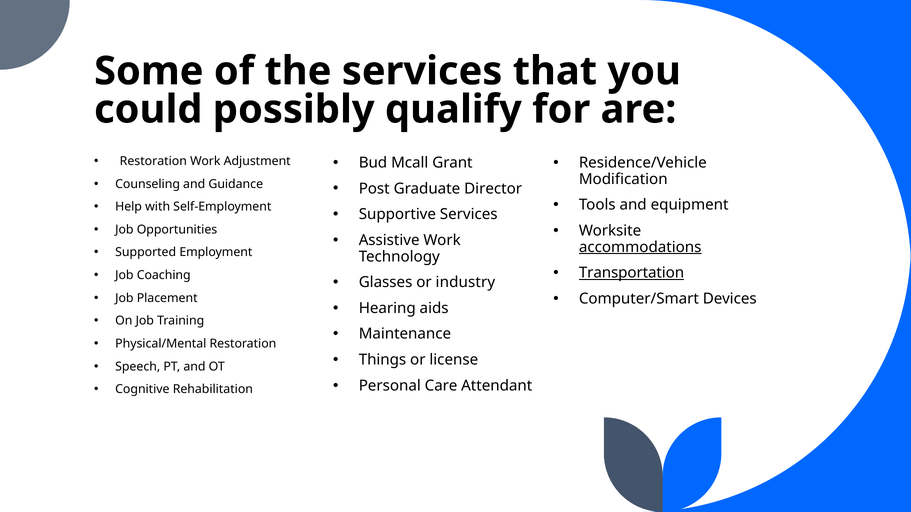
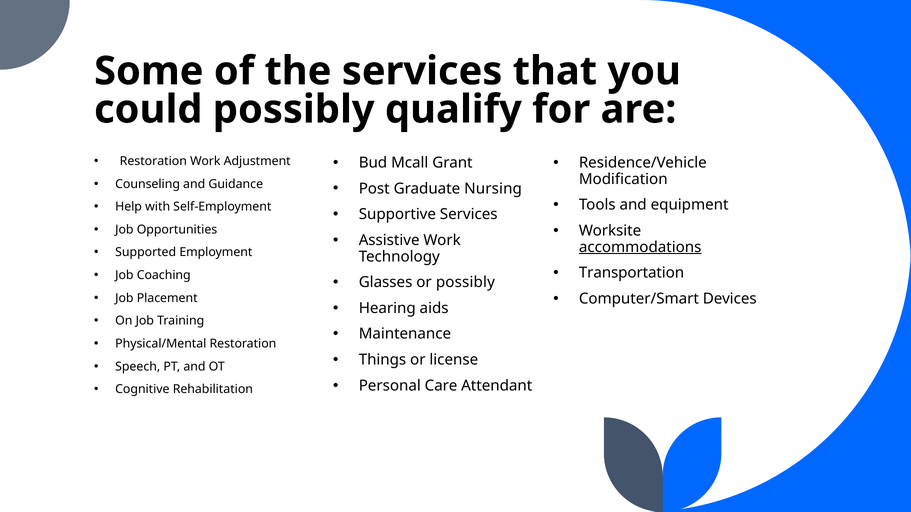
Director: Director -> Nursing
Transportation underline: present -> none
or industry: industry -> possibly
